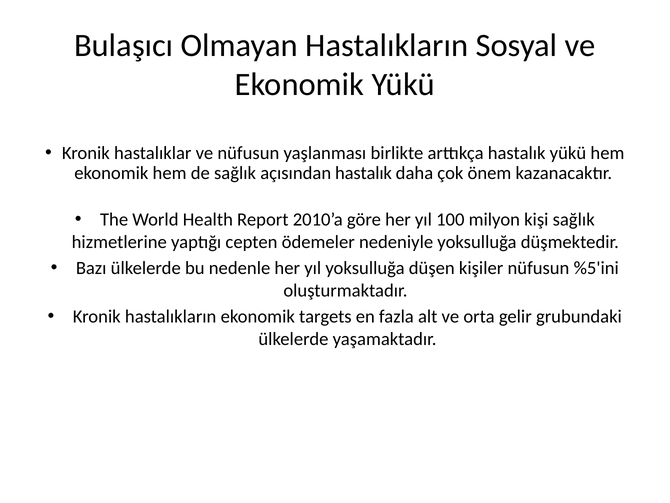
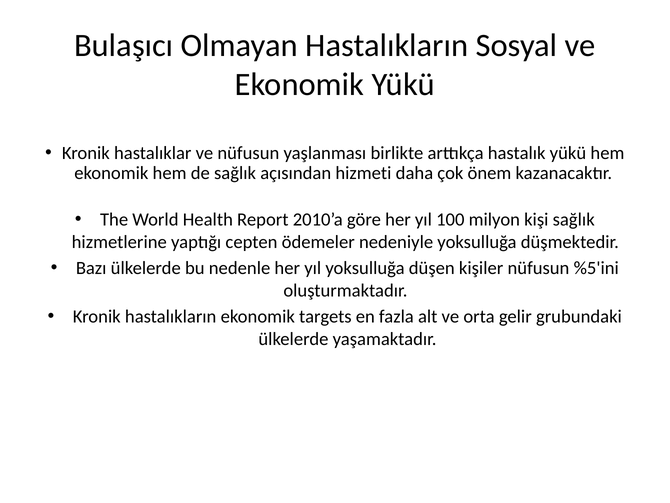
açısından hastalık: hastalık -> hizmeti
